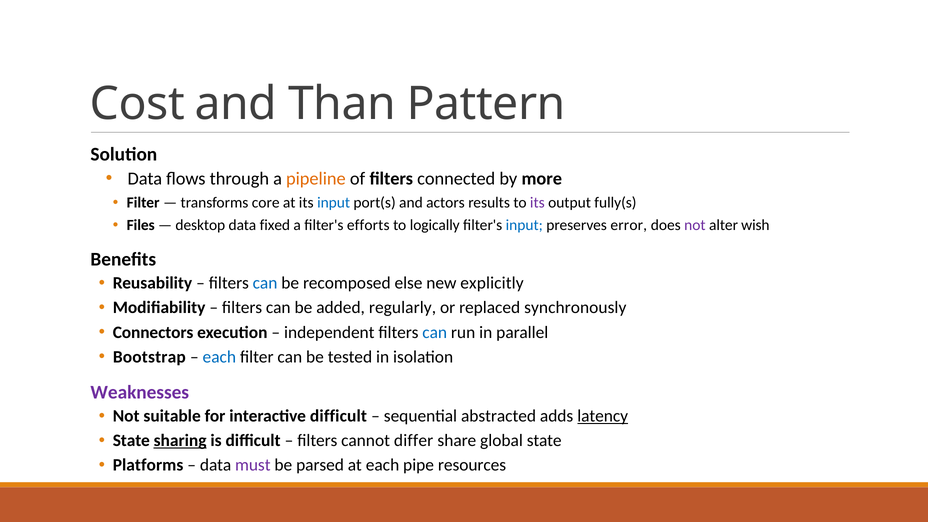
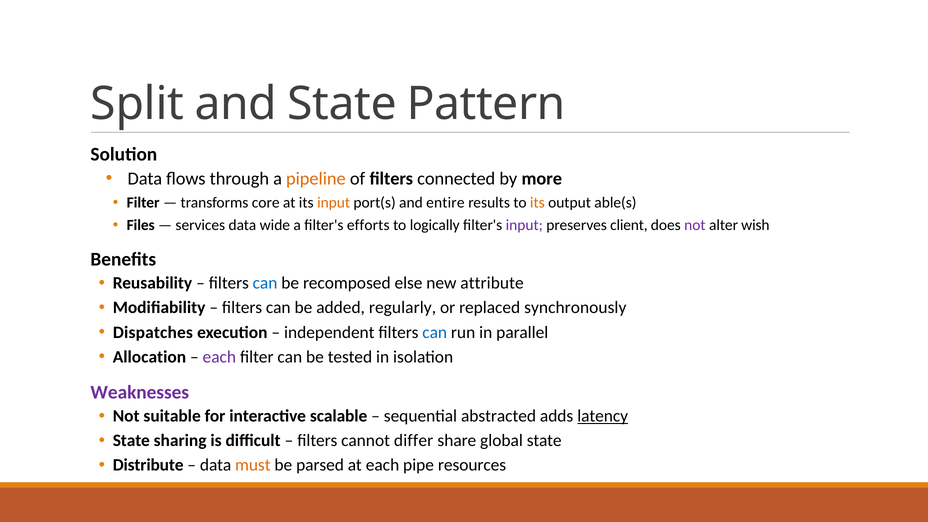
Cost: Cost -> Split
and Than: Than -> State
input at (334, 203) colour: blue -> orange
actors: actors -> entire
its at (537, 203) colour: purple -> orange
fully(s: fully(s -> able(s
desktop: desktop -> services
fixed: fixed -> wide
input at (524, 225) colour: blue -> purple
error: error -> client
explicitly: explicitly -> attribute
Connectors: Connectors -> Dispatches
Bootstrap: Bootstrap -> Allocation
each at (219, 357) colour: blue -> purple
interactive difficult: difficult -> scalable
sharing underline: present -> none
Platforms: Platforms -> Distribute
must colour: purple -> orange
